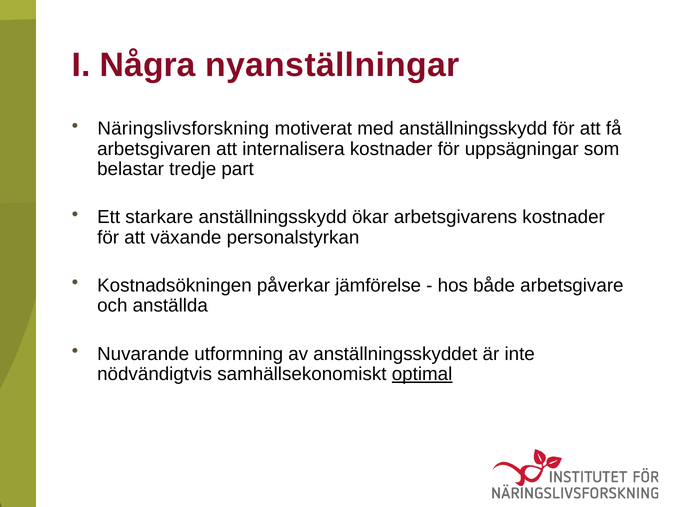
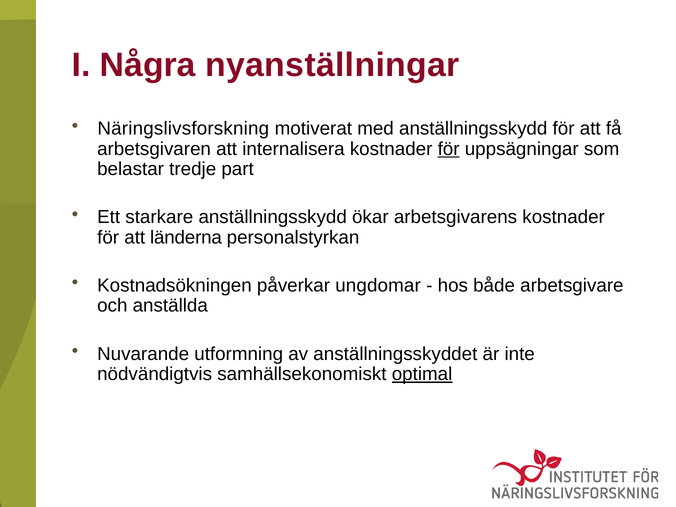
för at (449, 149) underline: none -> present
växande: växande -> länderna
jämförelse: jämförelse -> ungdomar
